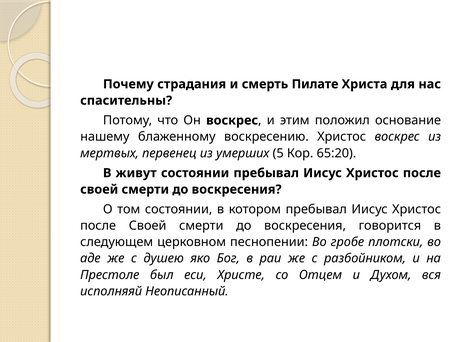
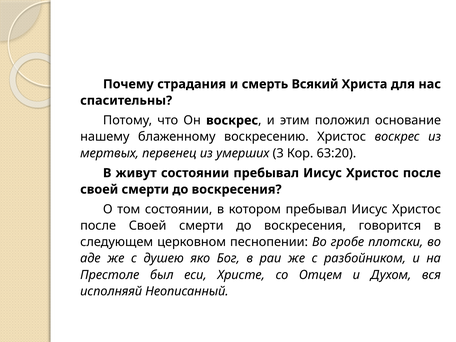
Пилате: Пилате -> Всякий
5: 5 -> 3
65:20: 65:20 -> 63:20
